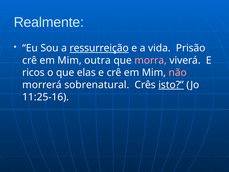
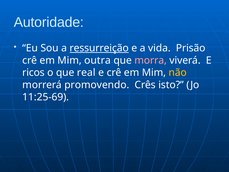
Realmente: Realmente -> Autoridade
elas: elas -> real
não colour: pink -> yellow
sobrenatural: sobrenatural -> promovendo
isto underline: present -> none
11:25-16: 11:25-16 -> 11:25-69
